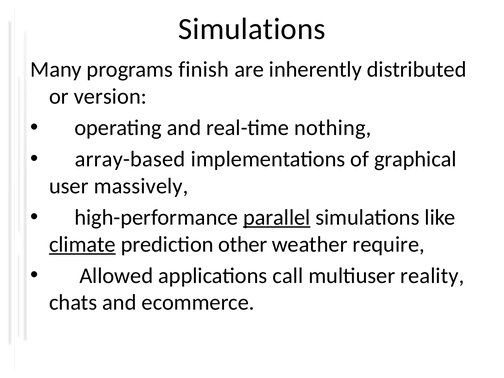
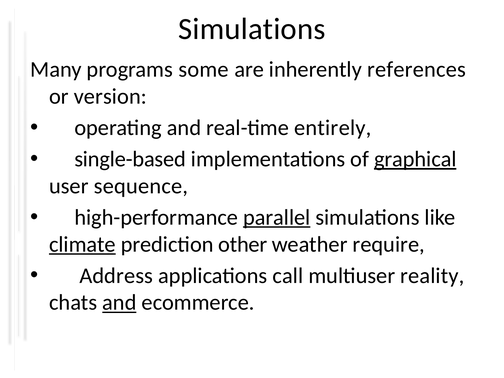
finish: finish -> some
distributed: distributed -> references
nothing: nothing -> entirely
array-based: array-based -> single-based
graphical underline: none -> present
massively: massively -> sequence
Allowed: Allowed -> Address
and at (119, 303) underline: none -> present
